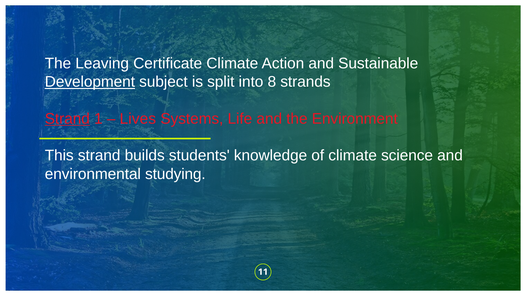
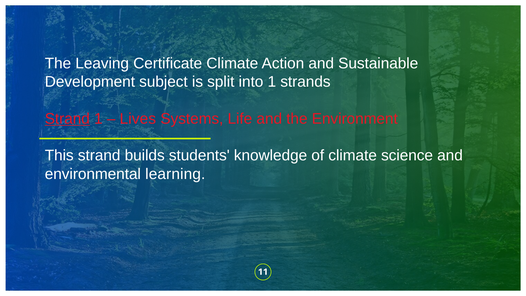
Development underline: present -> none
into 8: 8 -> 1
studying: studying -> learning
